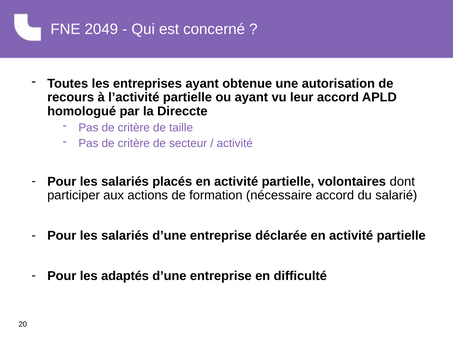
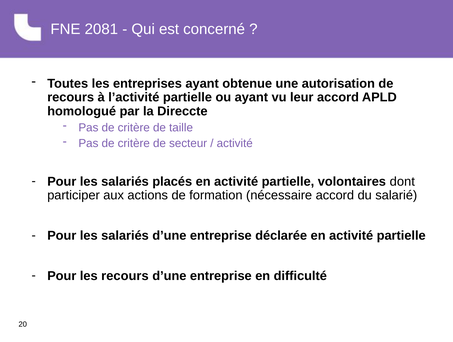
2049: 2049 -> 2081
les adaptés: adaptés -> recours
